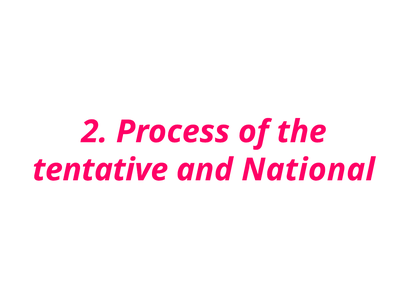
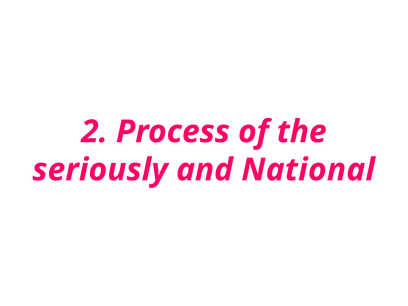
tentative: tentative -> seriously
